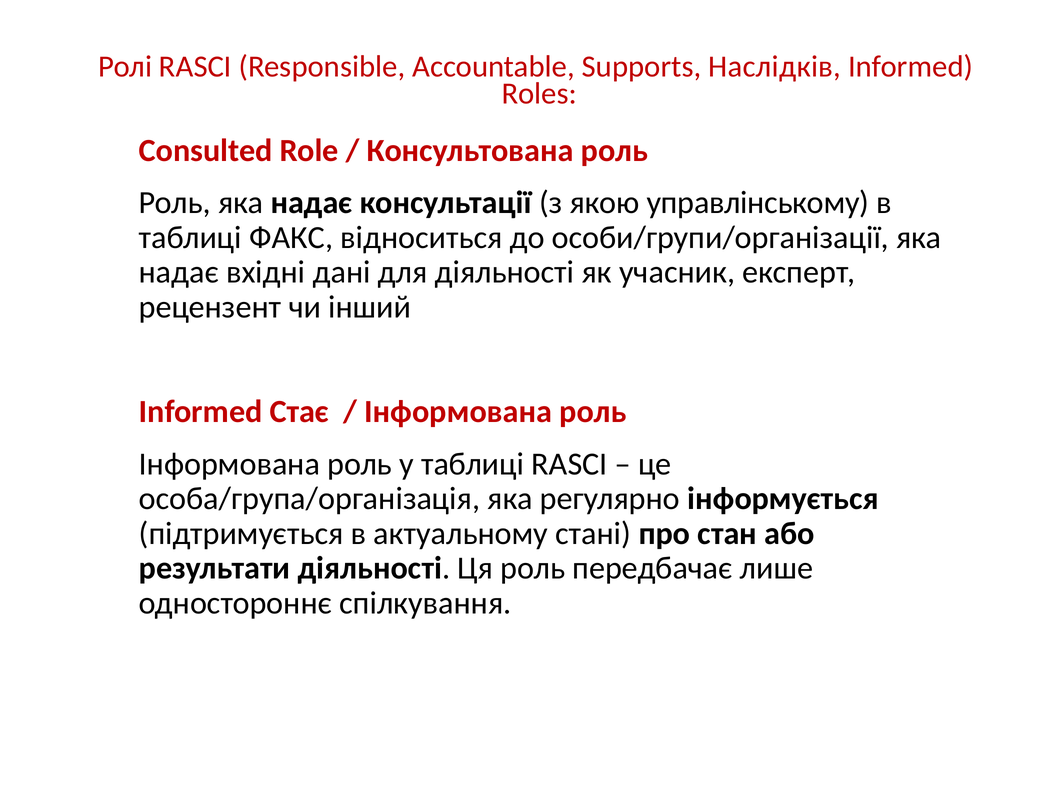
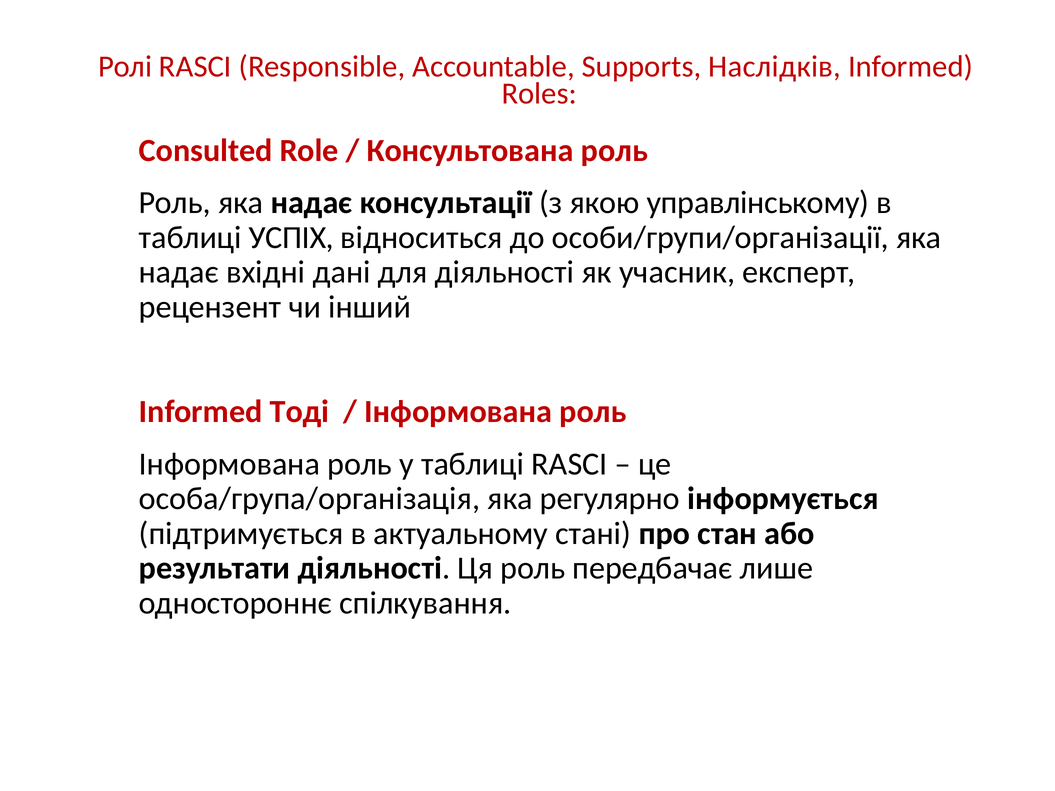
ФАКС: ФАКС -> УСПІХ
Стає: Стає -> Тоді
